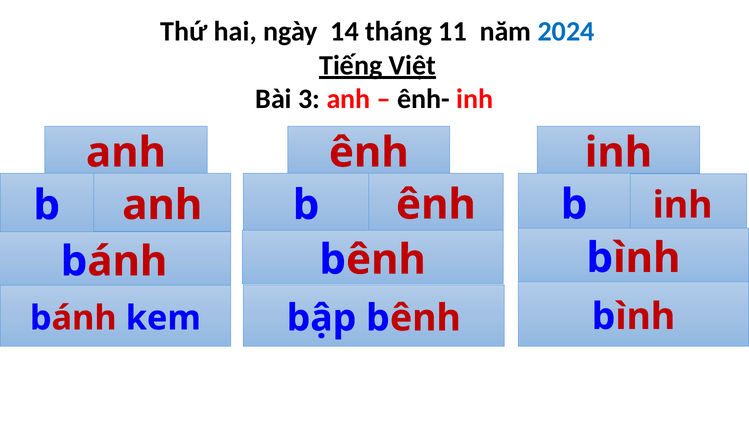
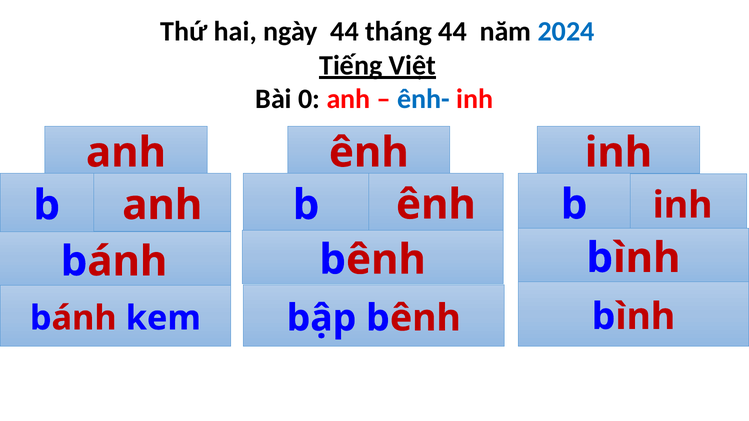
ngày 14: 14 -> 44
tháng 11: 11 -> 44
3: 3 -> 0
ênh- colour: black -> blue
